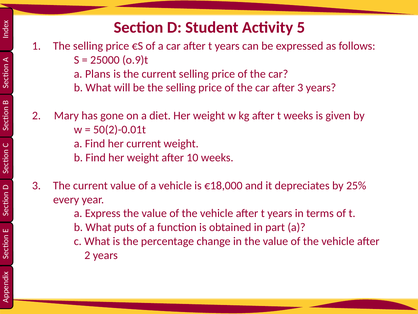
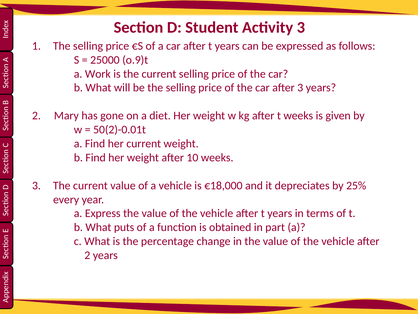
Activity 5: 5 -> 3
Plans: Plans -> Work
